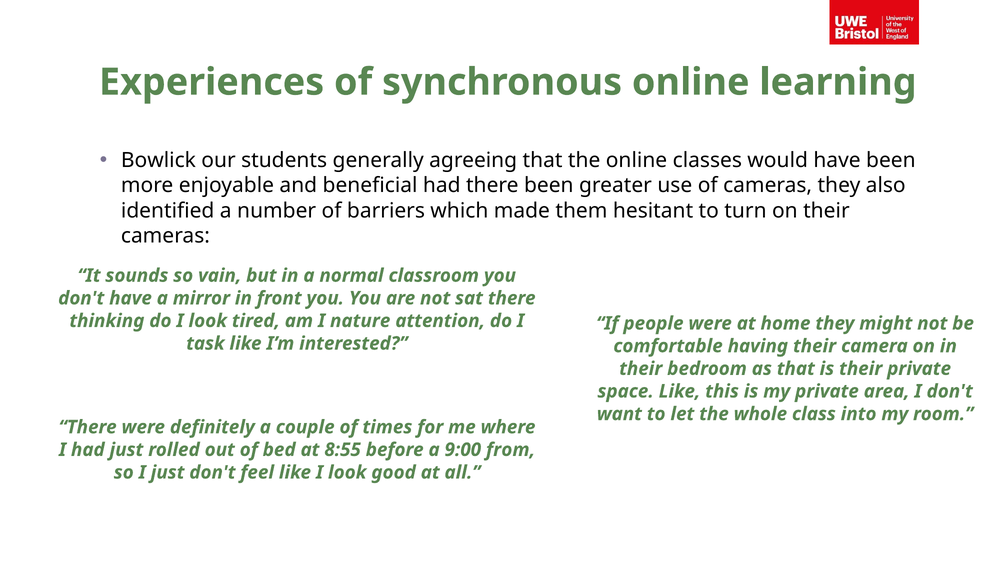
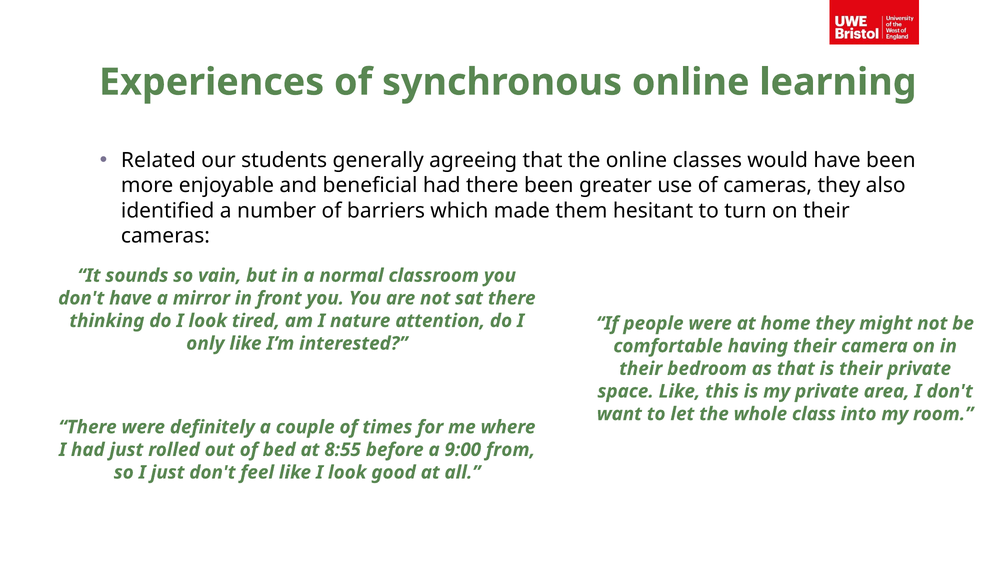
Bowlick: Bowlick -> Related
task: task -> only
